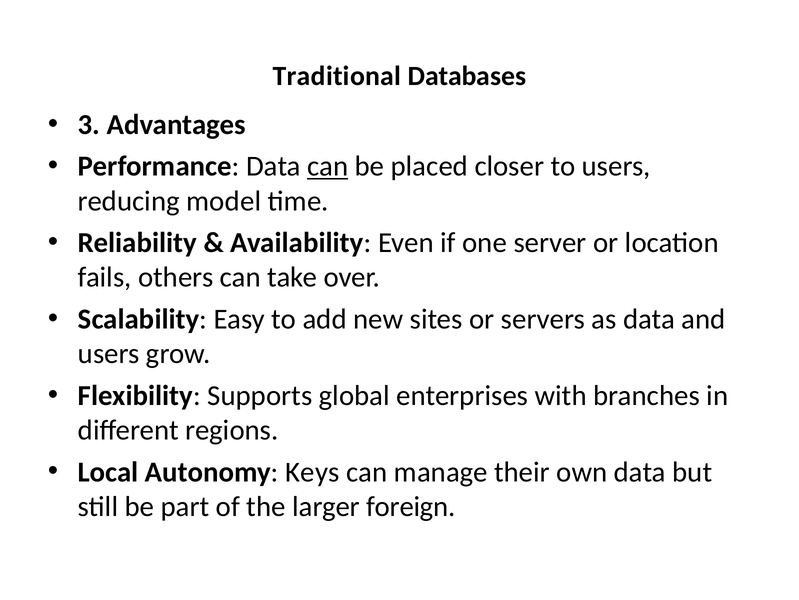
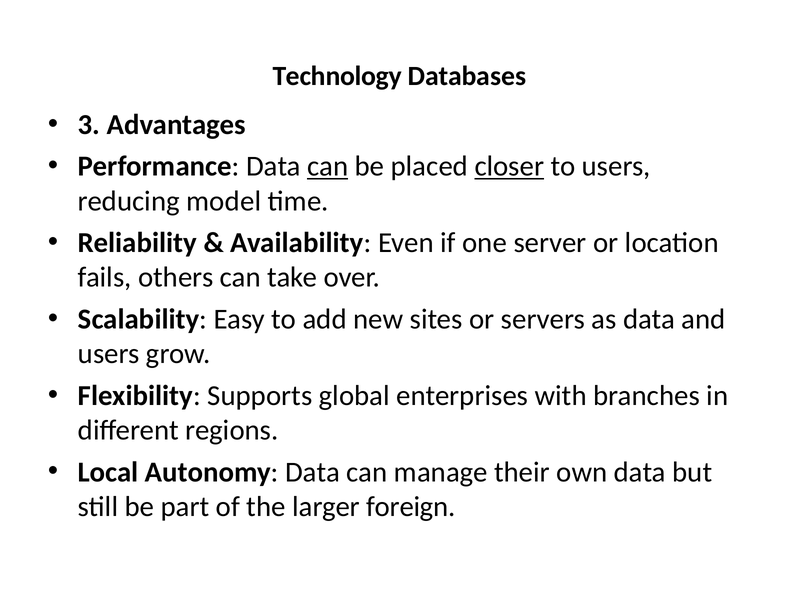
Traditional: Traditional -> Technology
closer underline: none -> present
Autonomy Keys: Keys -> Data
